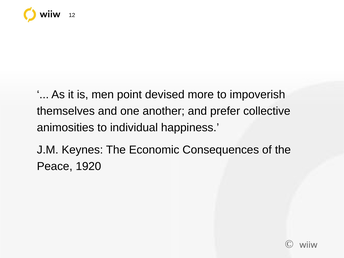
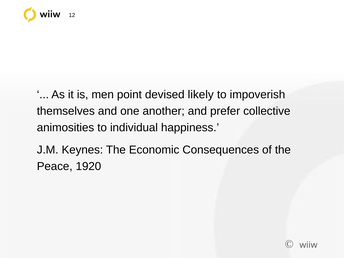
more: more -> likely
